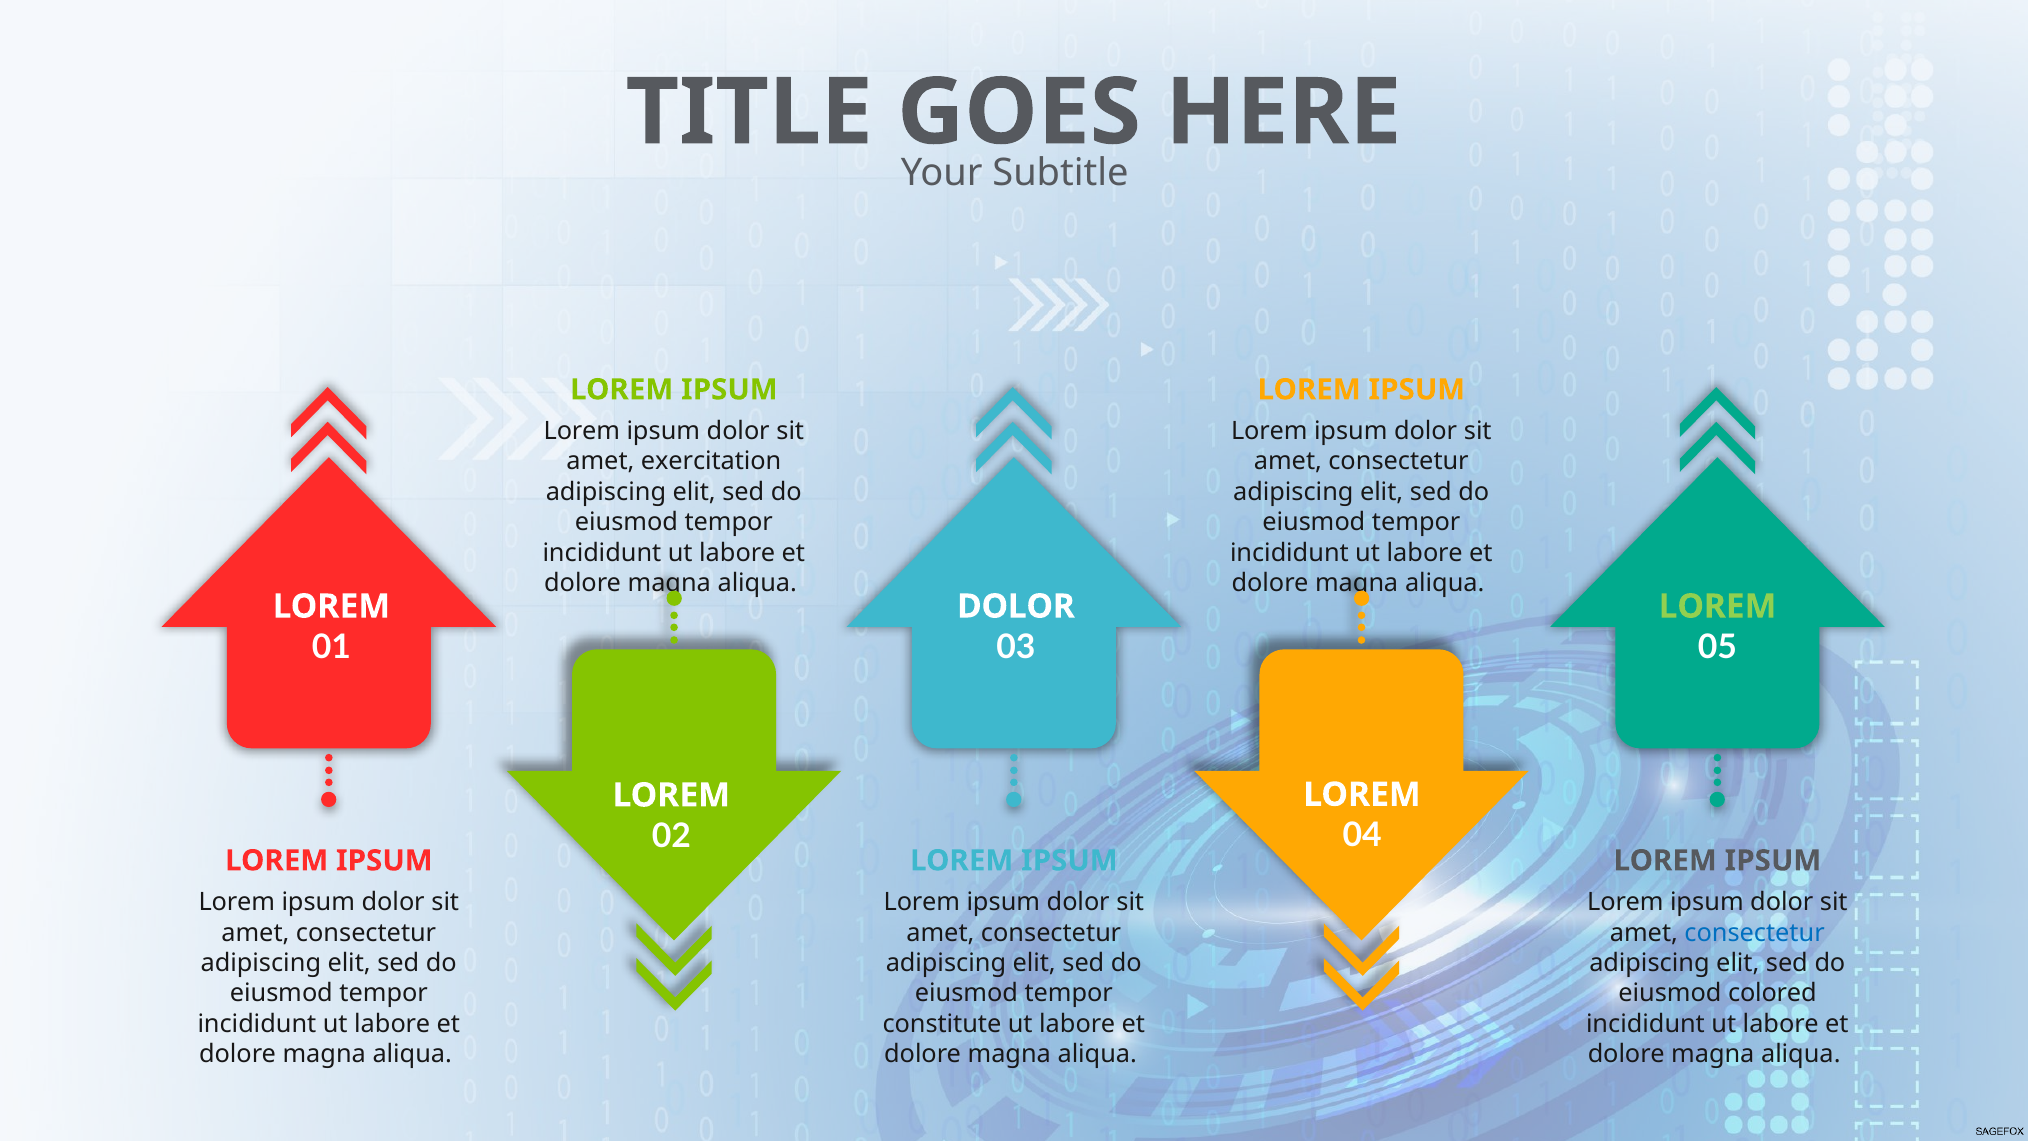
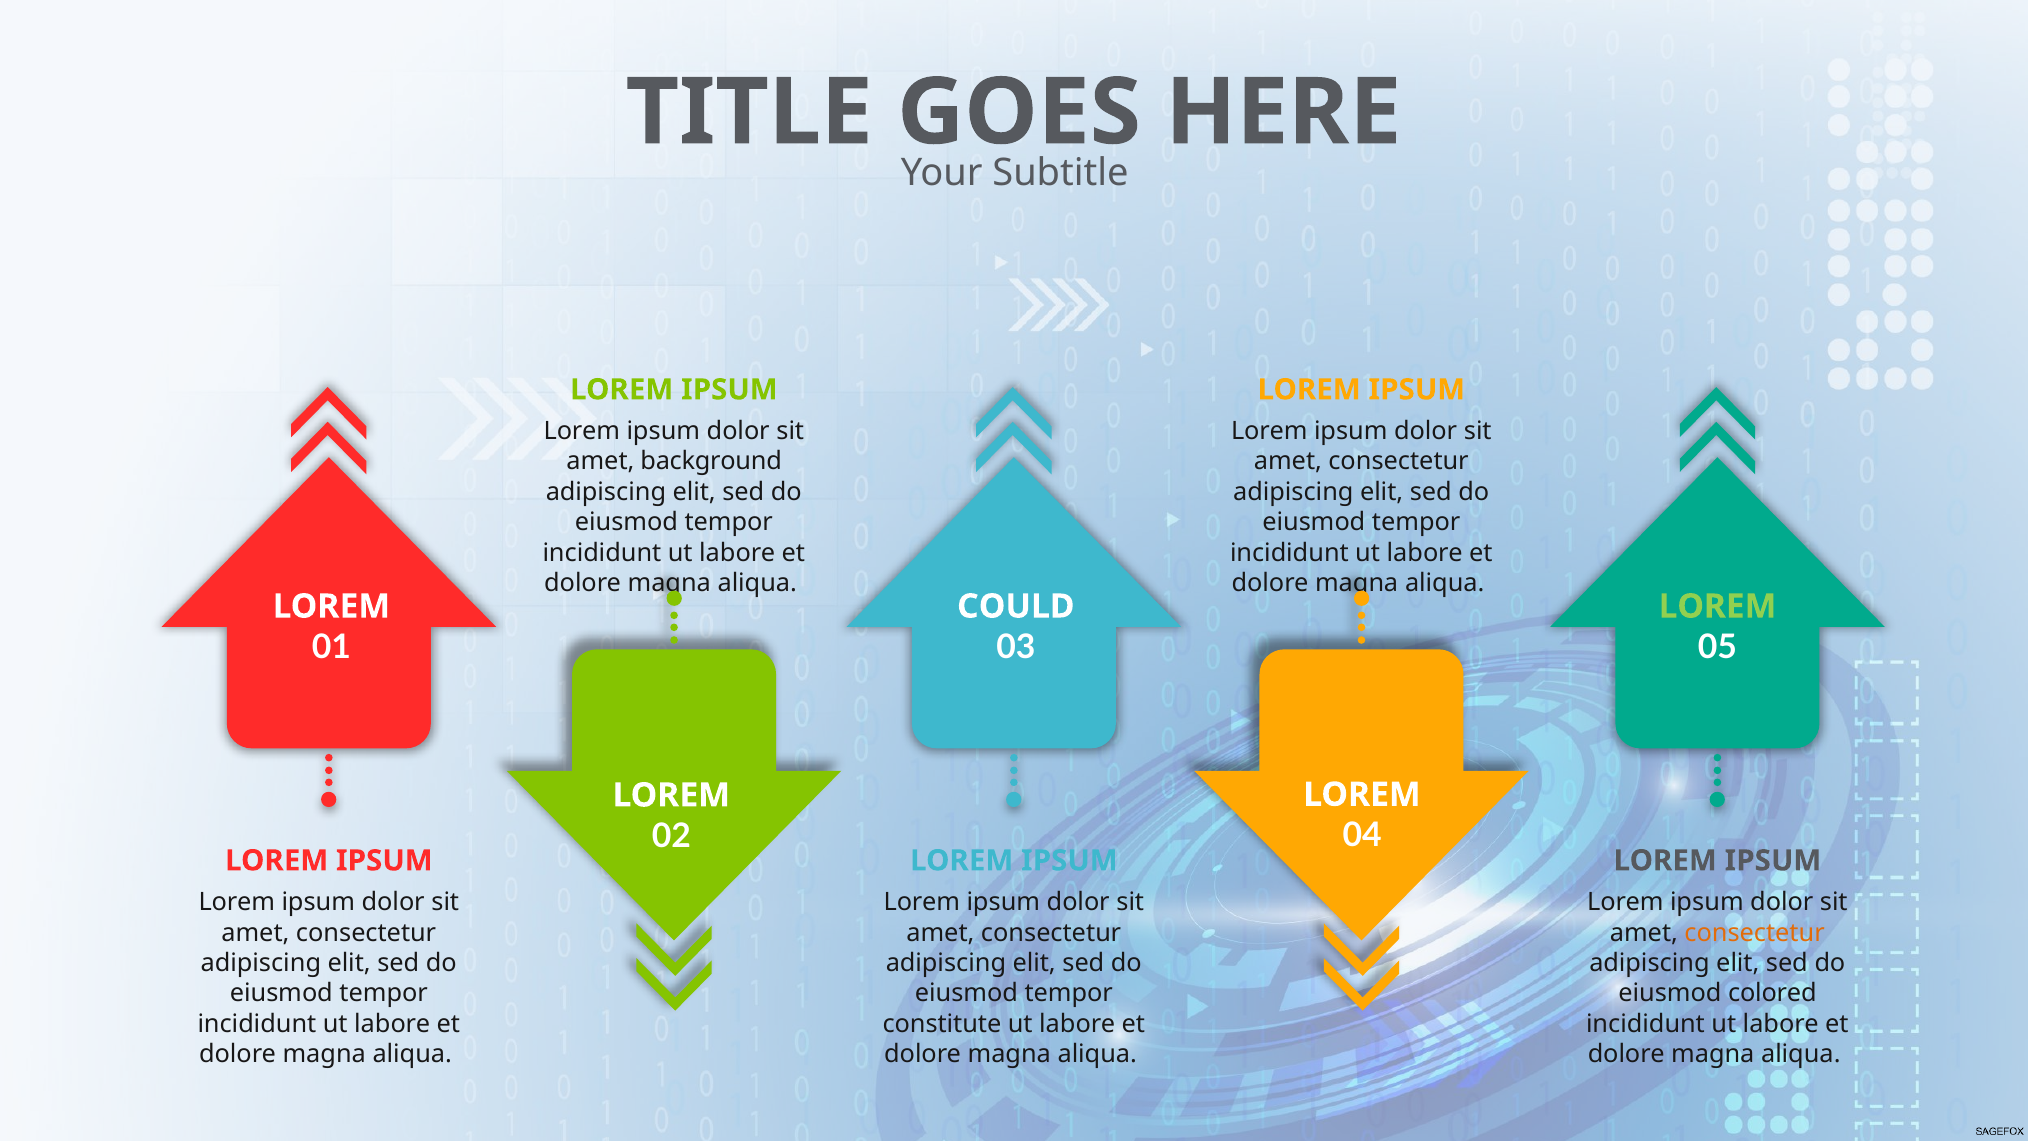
exercitation: exercitation -> background
DOLOR at (1016, 606): DOLOR -> COULD
consectetur at (1755, 932) colour: blue -> orange
